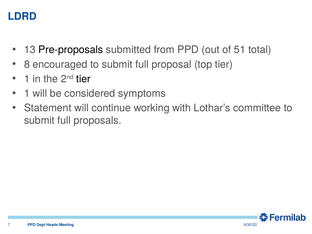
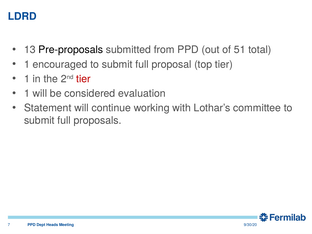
8 at (27, 64): 8 -> 1
tier at (83, 79) colour: black -> red
symptoms: symptoms -> evaluation
